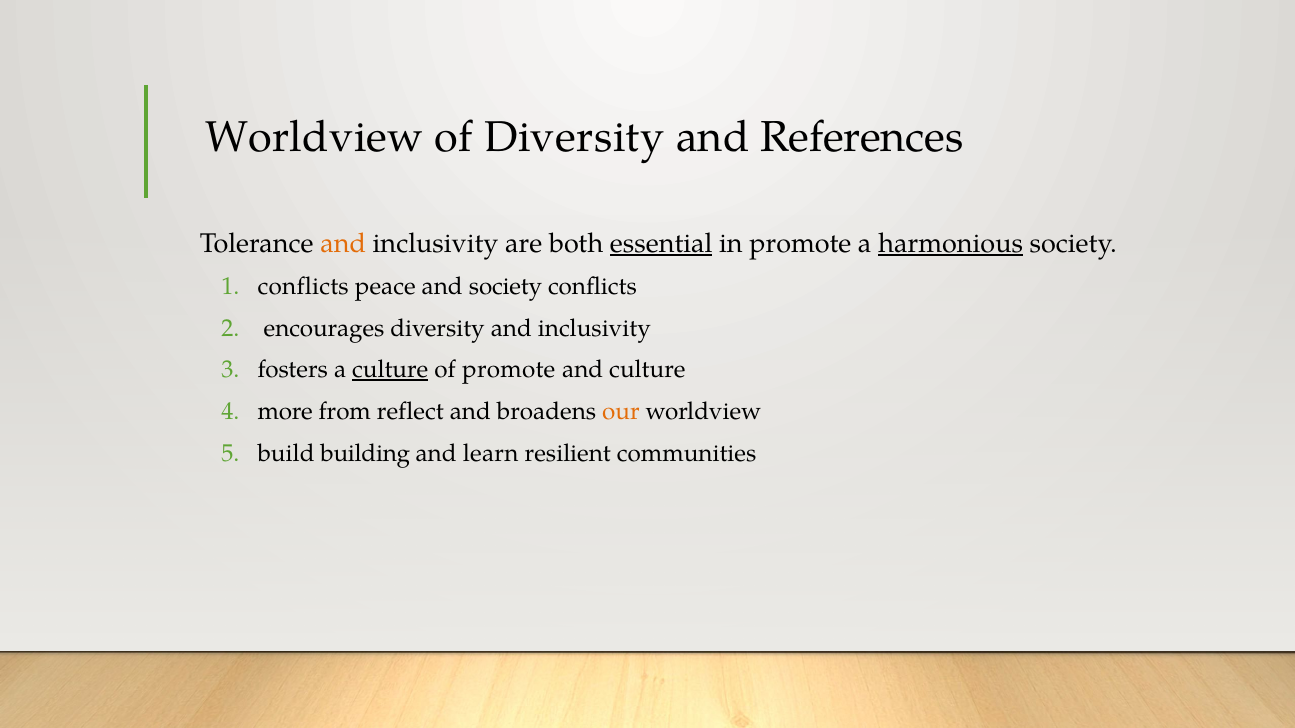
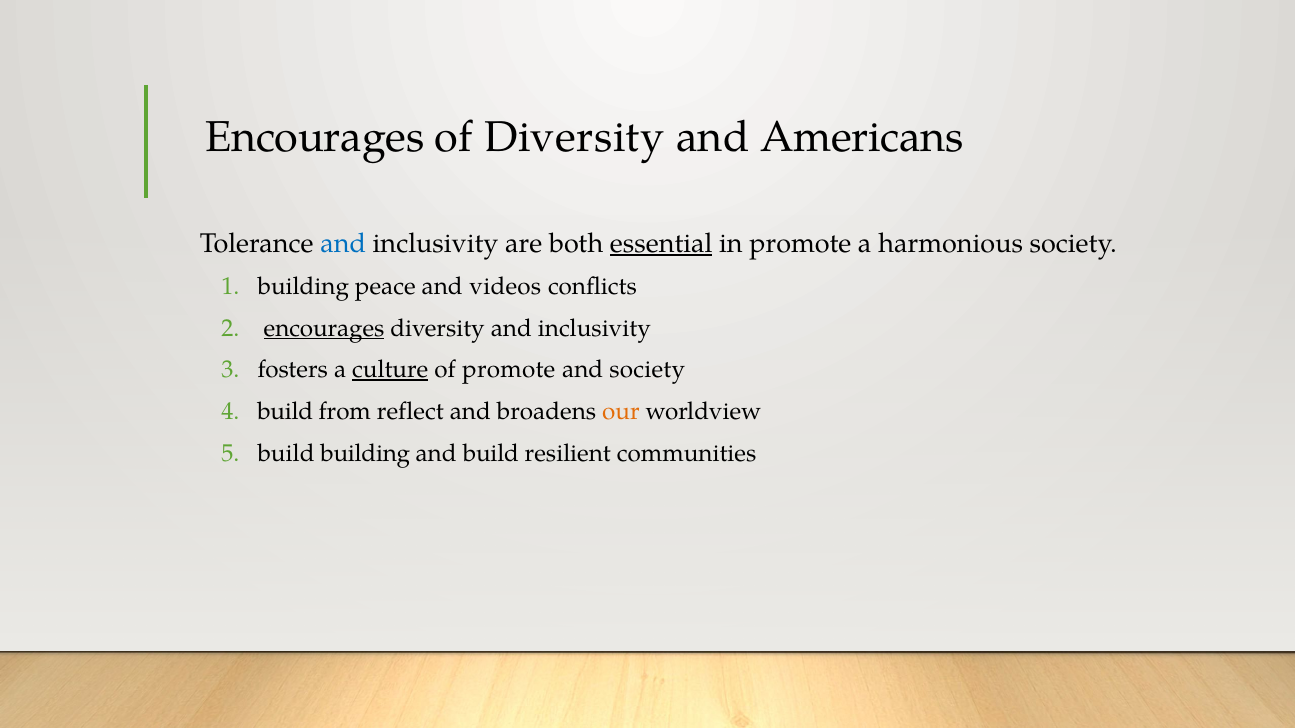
Worldview at (314, 137): Worldview -> Encourages
References: References -> Americans
and at (343, 243) colour: orange -> blue
harmonious underline: present -> none
conflicts at (303, 287): conflicts -> building
and society: society -> videos
encourages at (324, 328) underline: none -> present
and culture: culture -> society
more at (285, 412): more -> build
and learn: learn -> build
